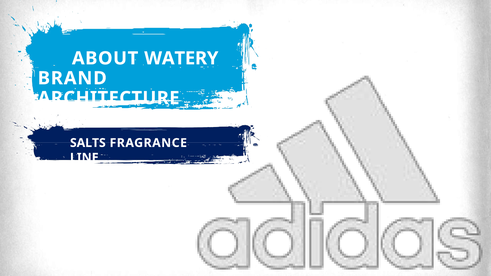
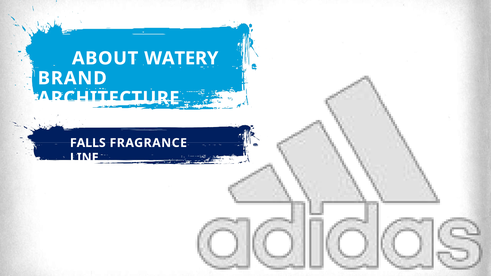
SALTS: SALTS -> FALLS
